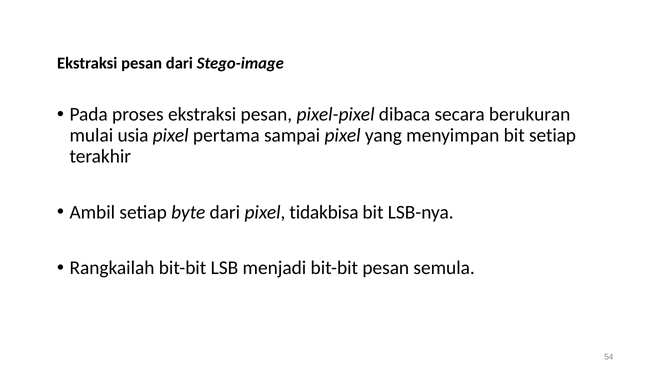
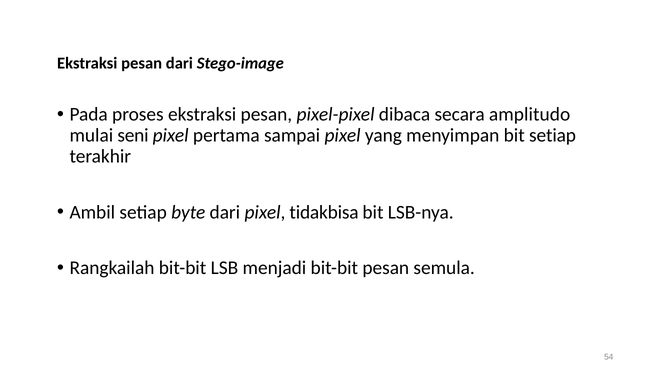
berukuran: berukuran -> amplitudo
usia: usia -> seni
